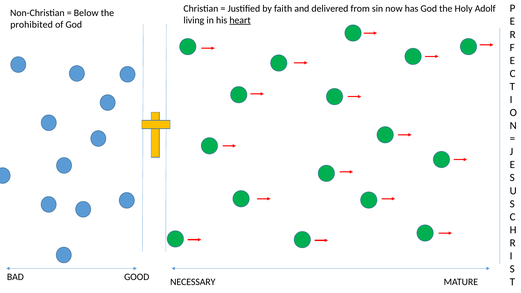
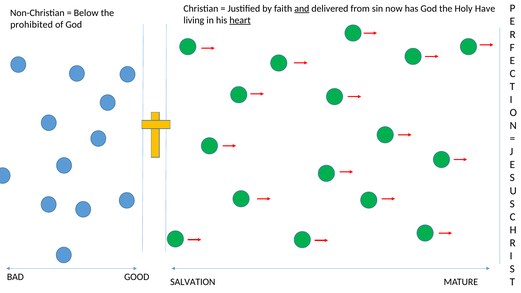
and underline: none -> present
Adolf: Adolf -> Have
NECESSARY: NECESSARY -> SALVATION
